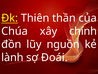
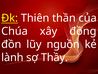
chính: chính -> đồng
Đoái: Đoái -> Thầy
